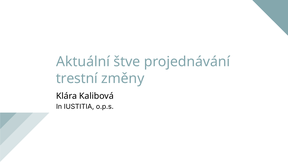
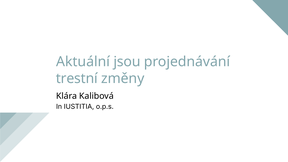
štve: štve -> jsou
